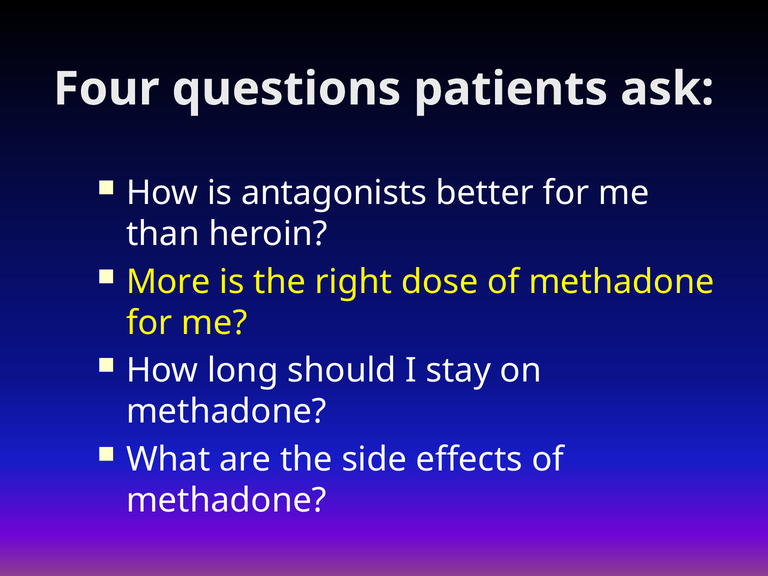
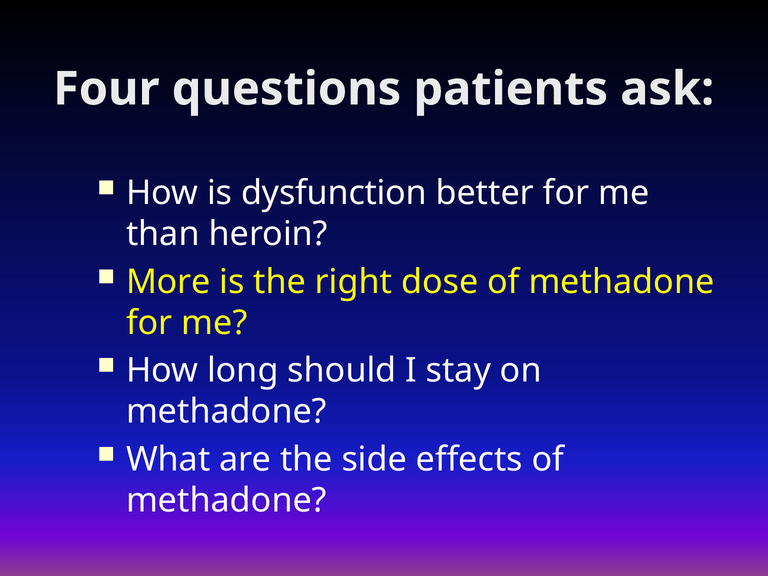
antagonists: antagonists -> dysfunction
